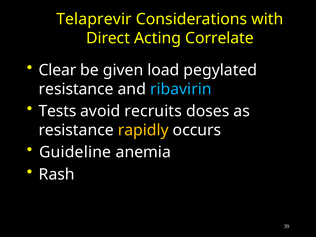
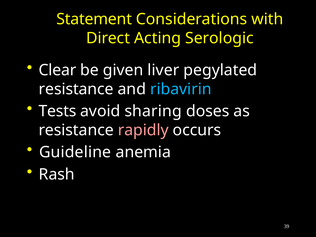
Telaprevir: Telaprevir -> Statement
Correlate: Correlate -> Serologic
load: load -> liver
recruits: recruits -> sharing
rapidly colour: yellow -> pink
